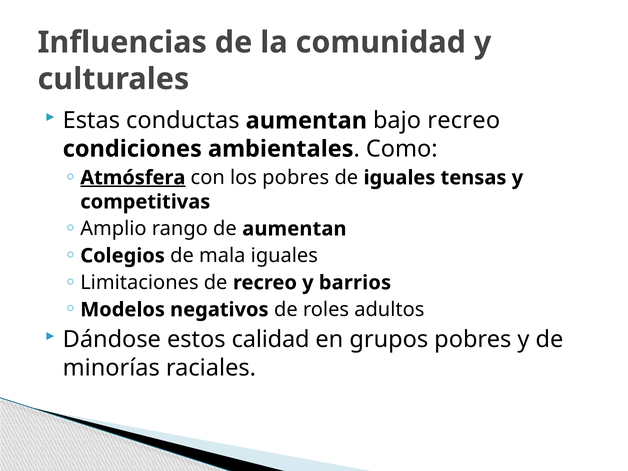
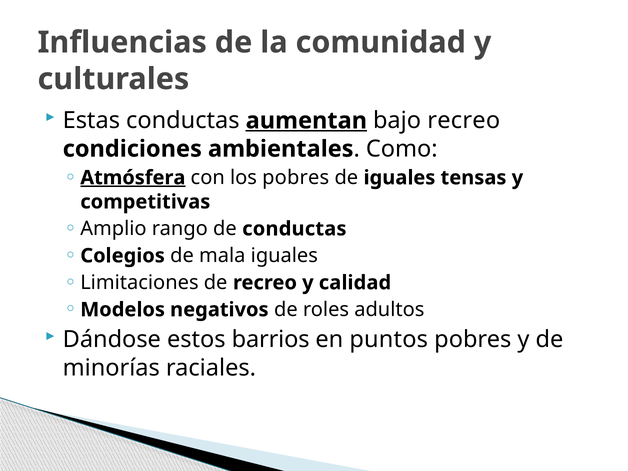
aumentan at (306, 121) underline: none -> present
de aumentan: aumentan -> conductas
barrios: barrios -> calidad
calidad: calidad -> barrios
grupos: grupos -> puntos
